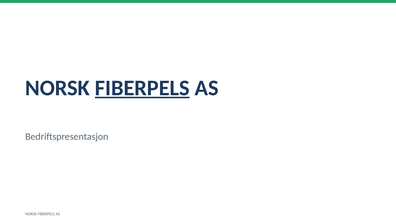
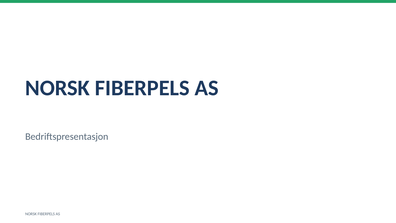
FIBERPELS at (142, 88) underline: present -> none
